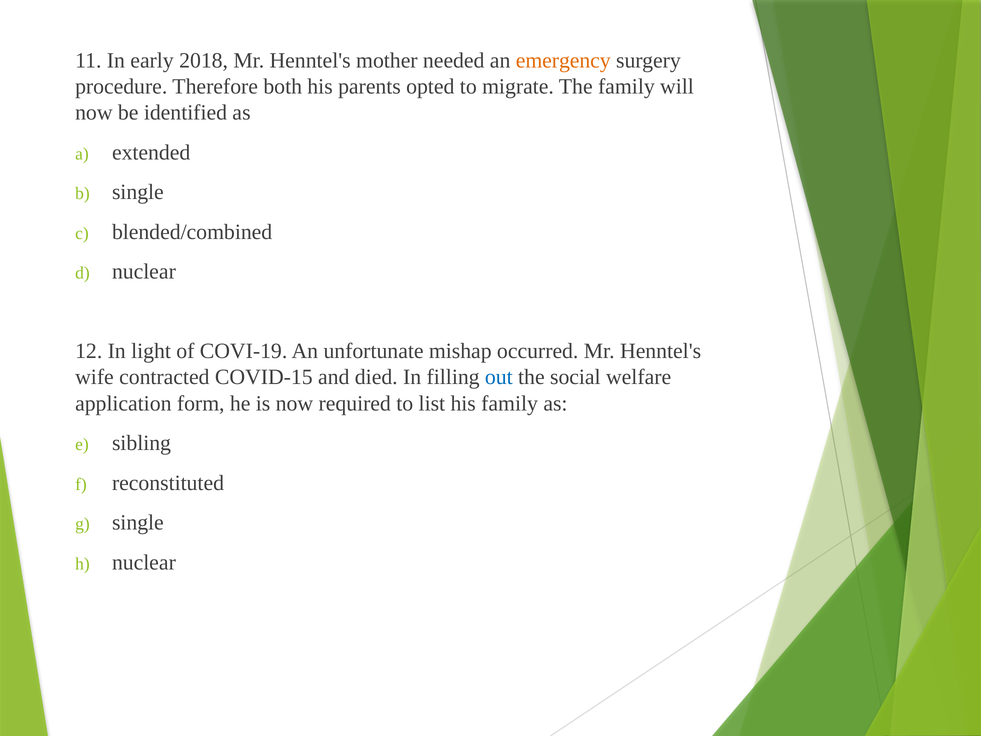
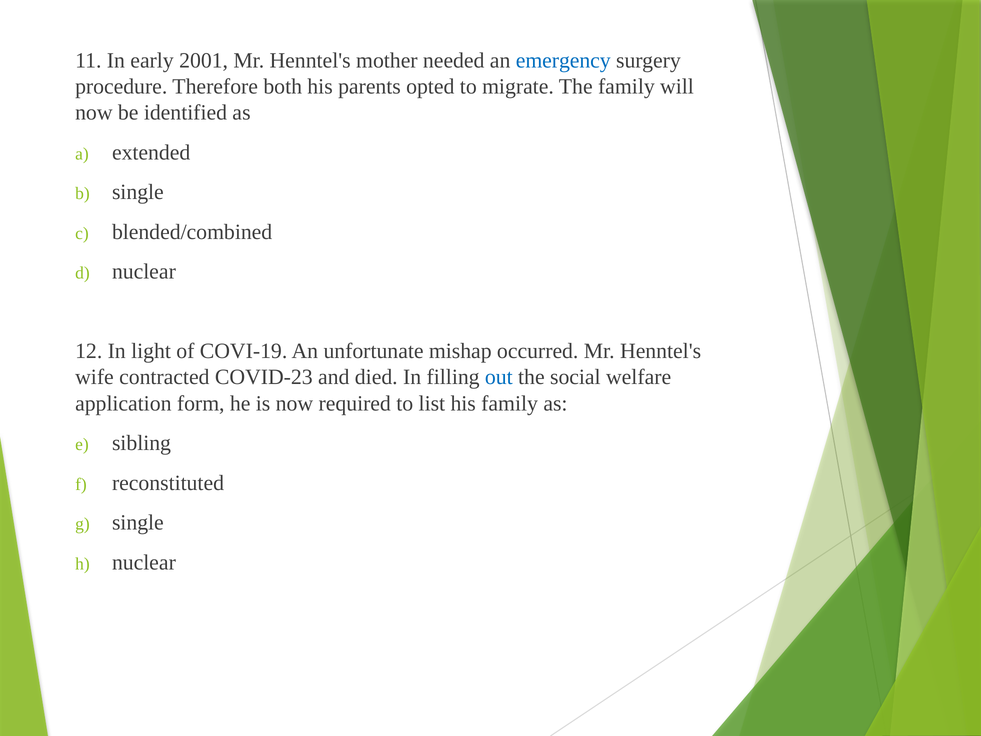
2018: 2018 -> 2001
emergency colour: orange -> blue
COVID-15: COVID-15 -> COVID-23
